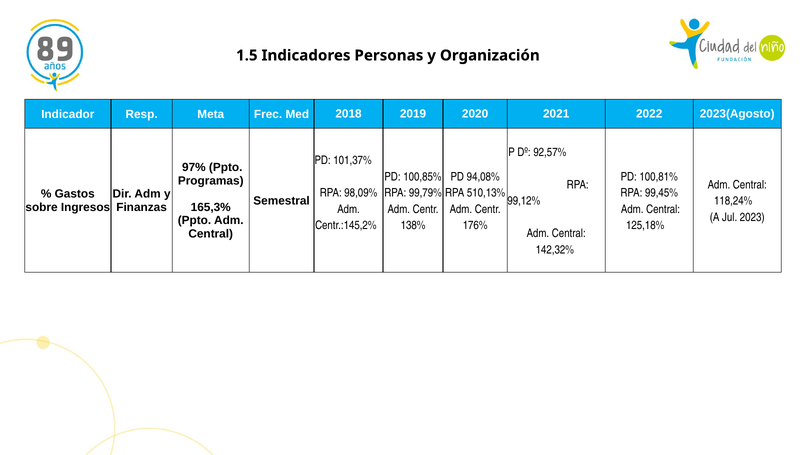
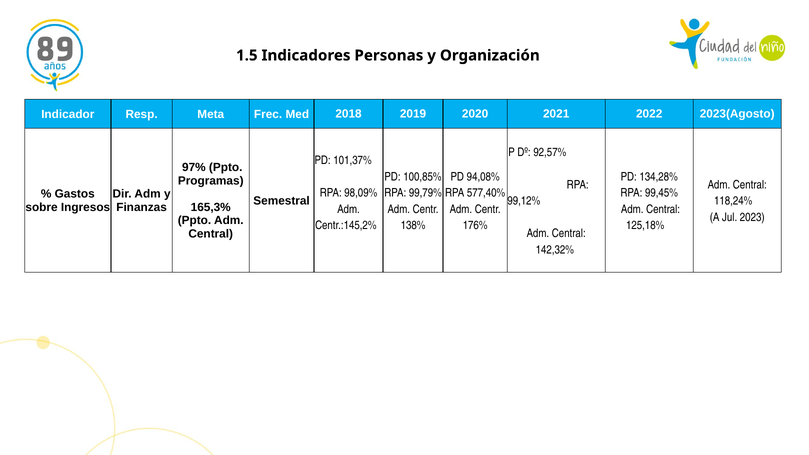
100,81%: 100,81% -> 134,28%
510,13%: 510,13% -> 577,40%
